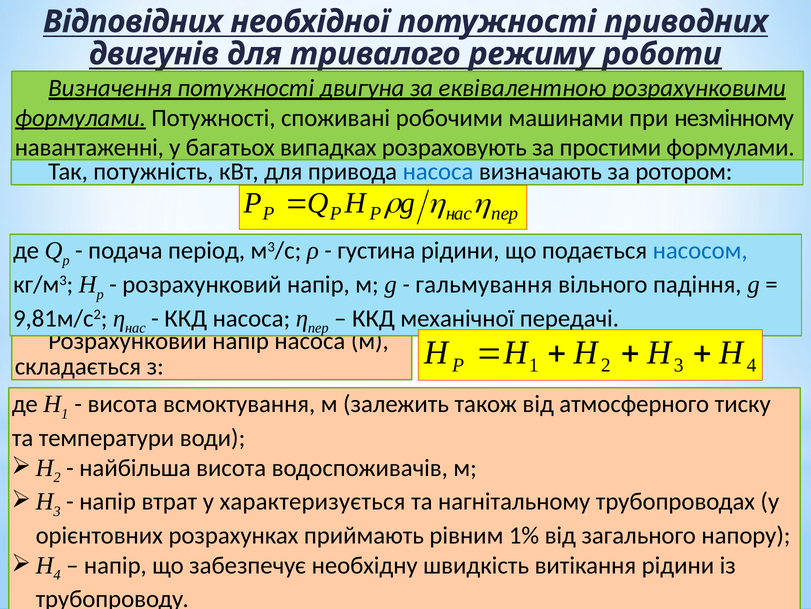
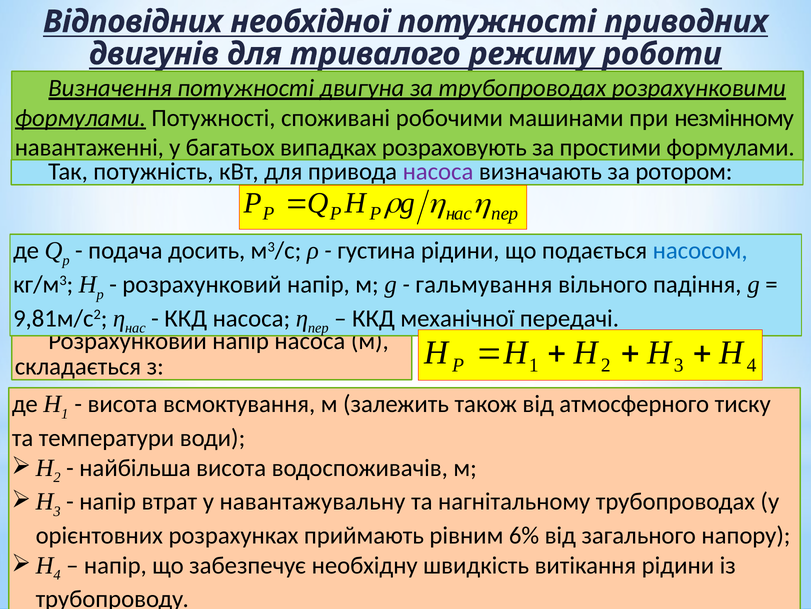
за еквівалентною: еквівалентною -> трубопроводах
насоса at (438, 171) colour: blue -> purple
період: період -> досить
характеризується: характеризується -> навантажувальну
1%: 1% -> 6%
